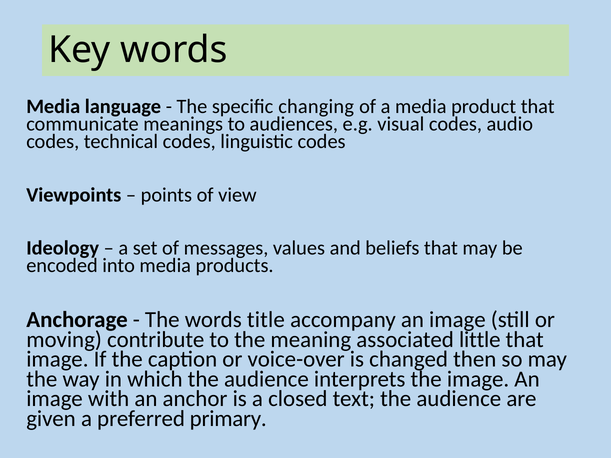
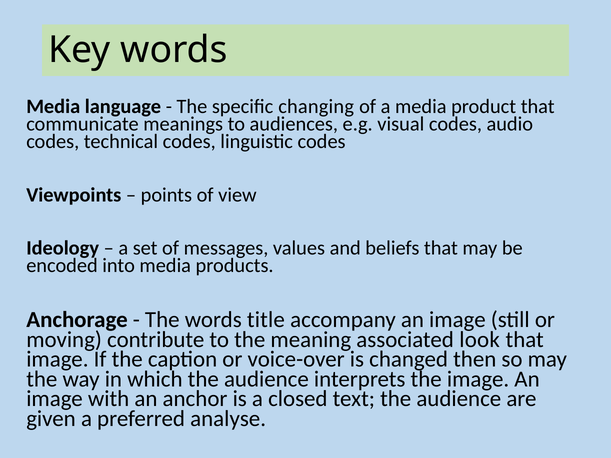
little: little -> look
primary: primary -> analyse
